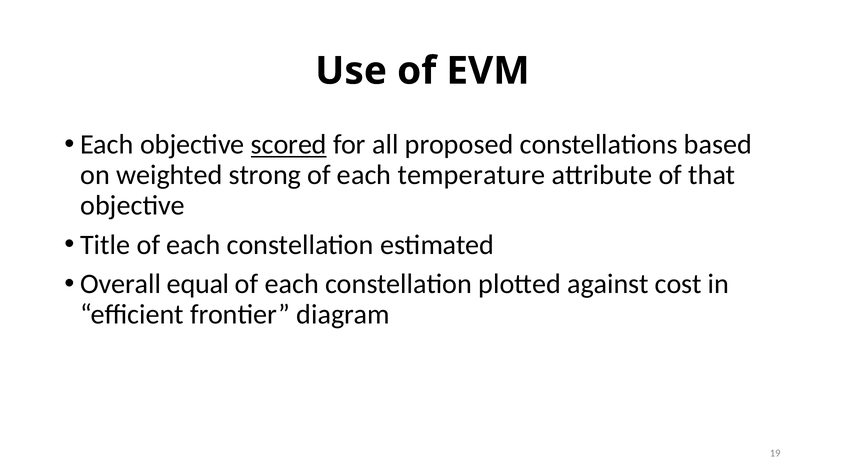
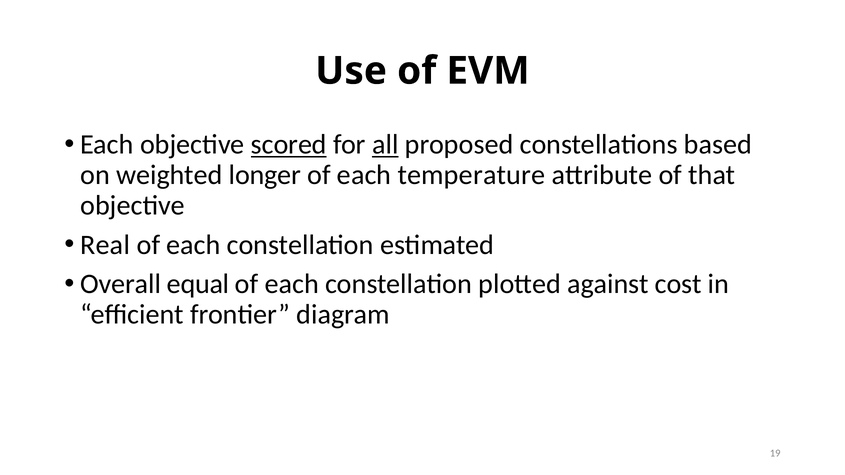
all underline: none -> present
strong: strong -> longer
Title: Title -> Real
